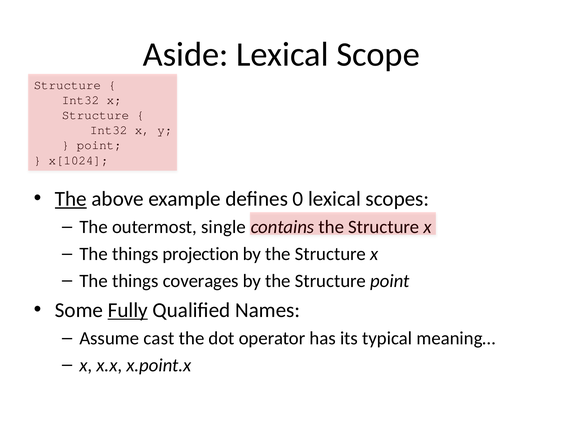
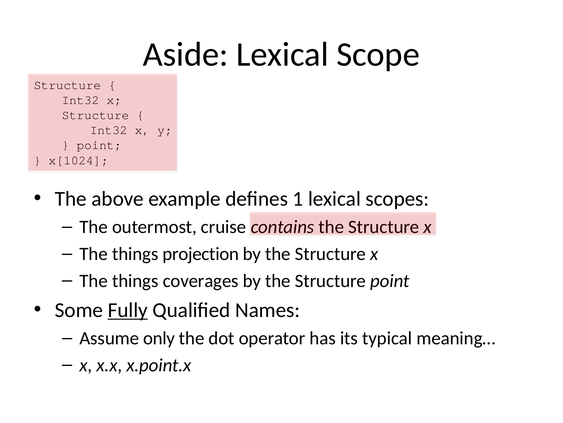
The at (71, 198) underline: present -> none
0: 0 -> 1
single: single -> cruise
cast: cast -> only
